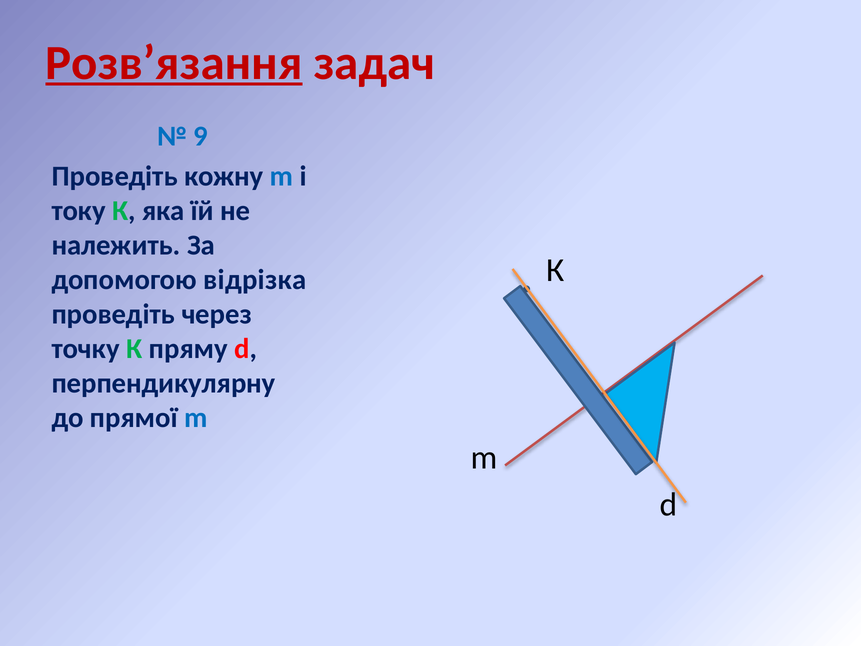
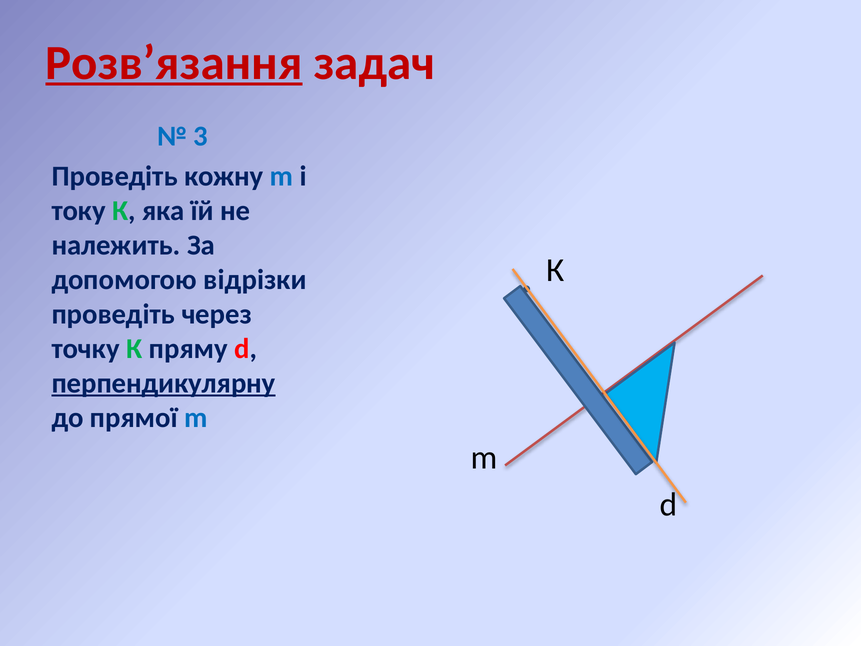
9: 9 -> 3
відрізка: відрізка -> відрізки
перпендикулярну underline: none -> present
